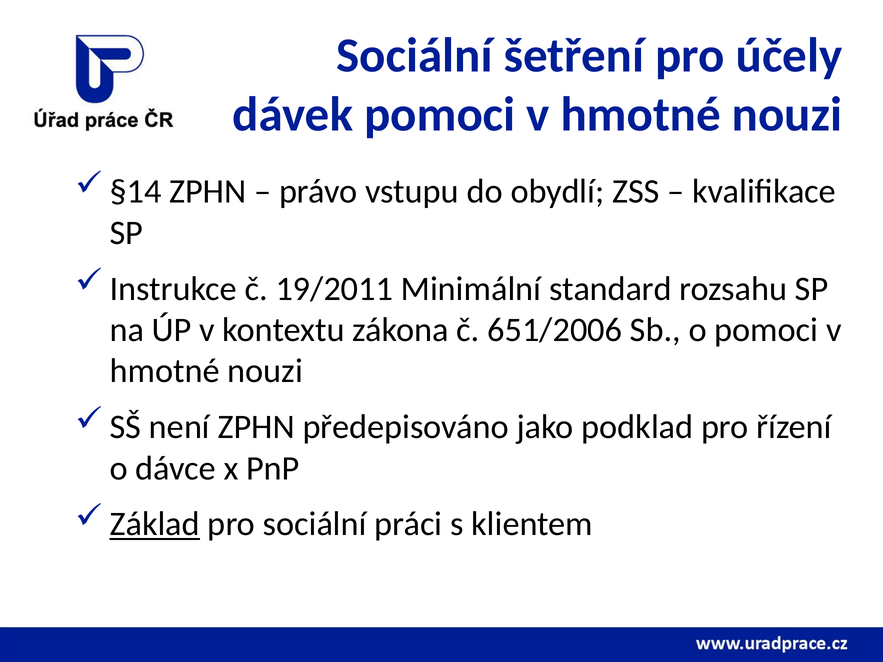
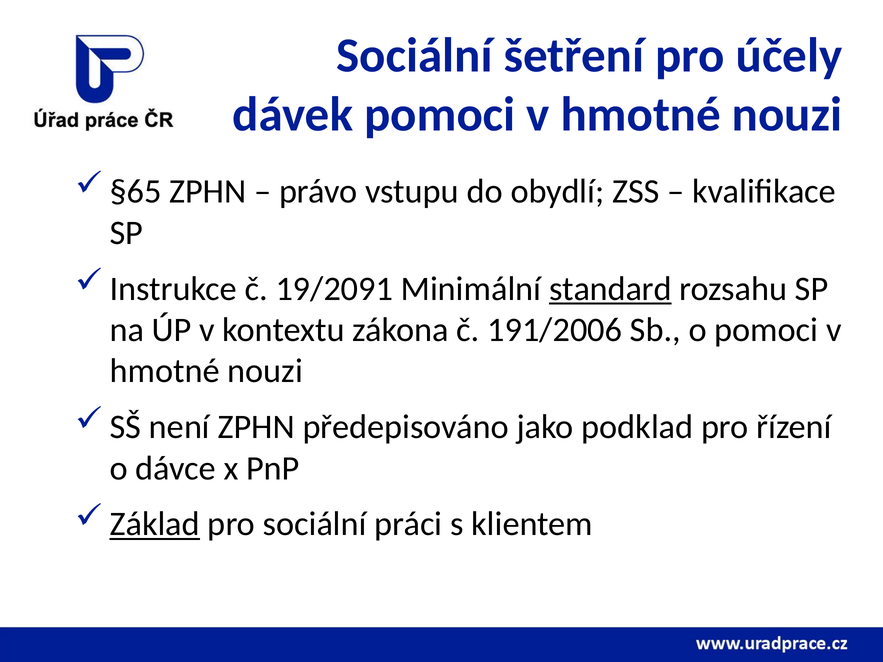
§14: §14 -> §65
19/2011: 19/2011 -> 19/2091
standard underline: none -> present
651/2006: 651/2006 -> 191/2006
